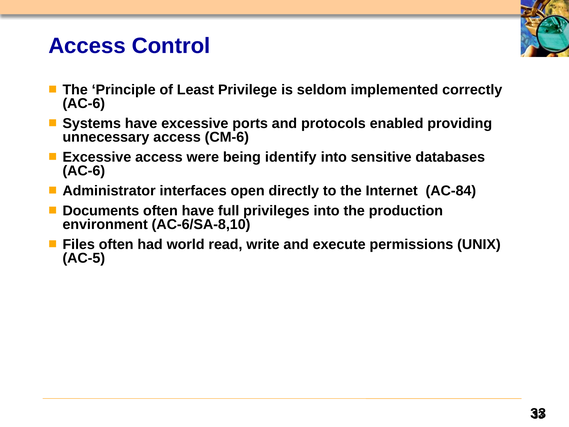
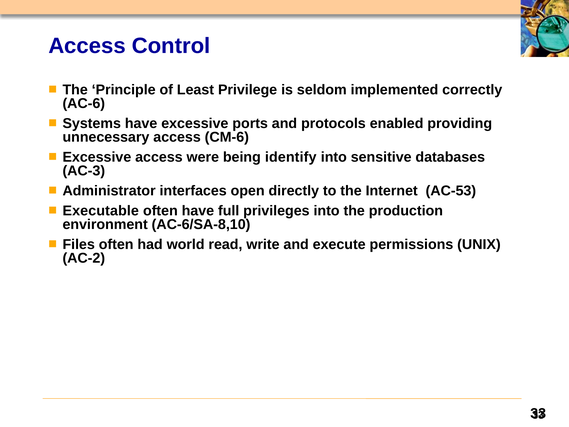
AC-6 at (84, 171): AC-6 -> AC-3
AC-84: AC-84 -> AC-53
Documents: Documents -> Executable
AC-5: AC-5 -> AC-2
